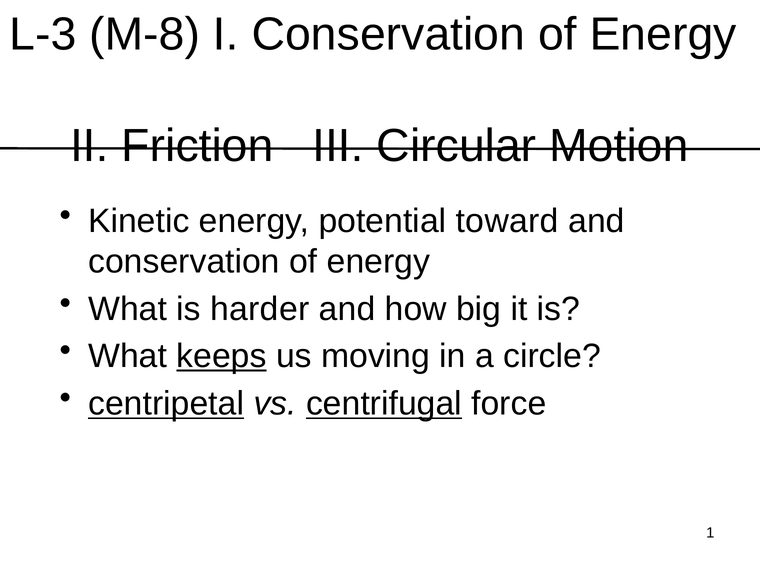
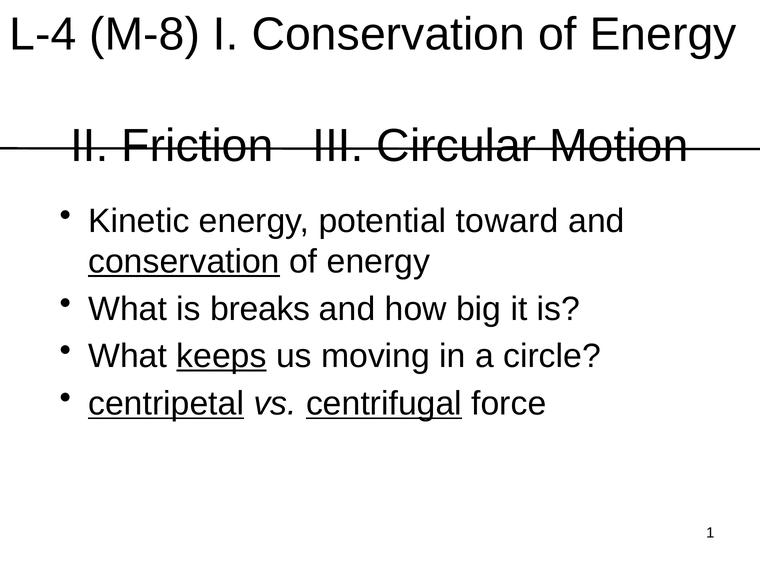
L-3: L-3 -> L-4
conservation at (184, 262) underline: none -> present
harder: harder -> breaks
